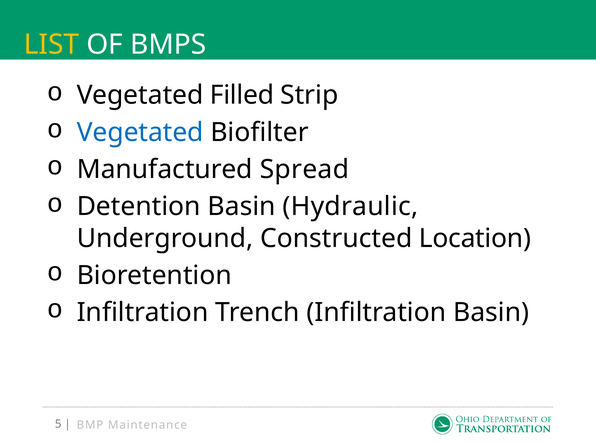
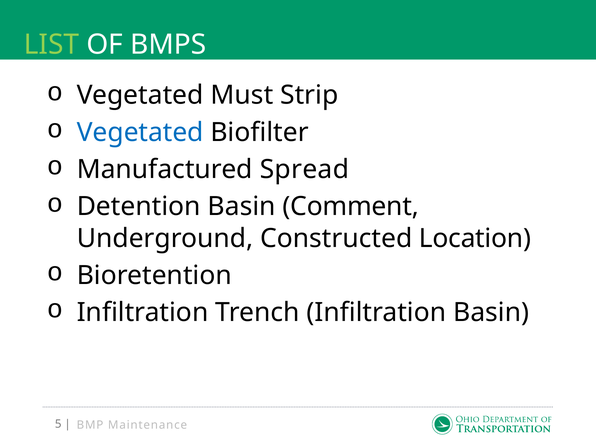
LIST colour: yellow -> light green
Filled: Filled -> Must
Hydraulic: Hydraulic -> Comment
